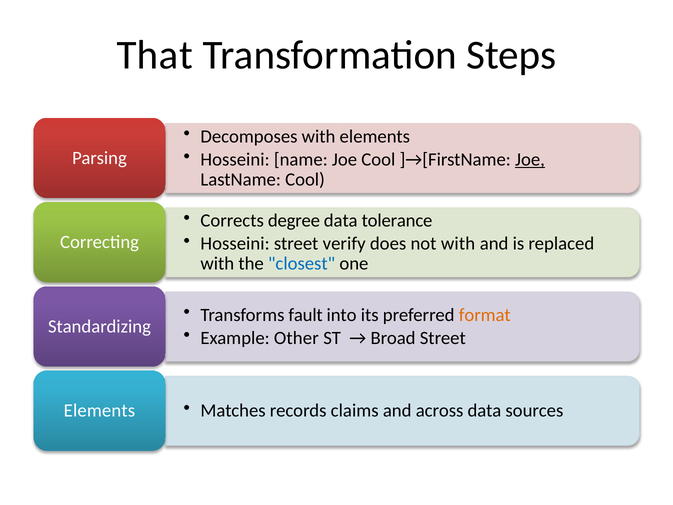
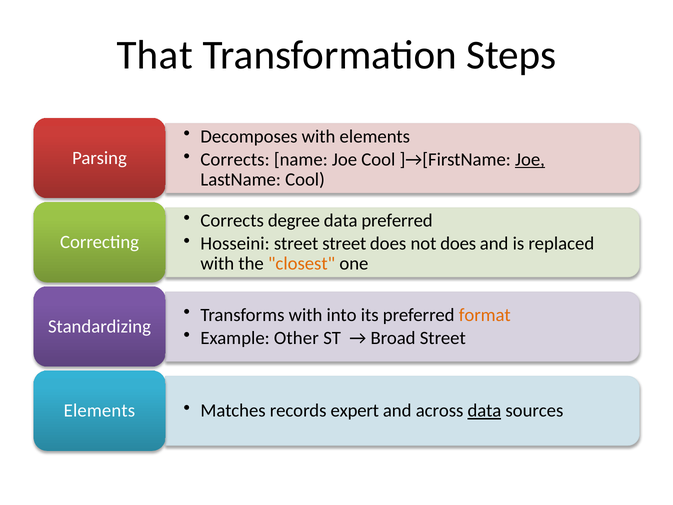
Hosseini at (235, 159): Hosseini -> Corrects
data tolerance: tolerance -> preferred
street verify: verify -> street
not with: with -> does
closest colour: blue -> orange
Transforms fault: fault -> with
claims: claims -> expert
data at (484, 410) underline: none -> present
